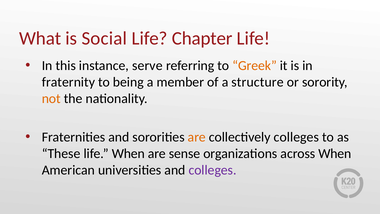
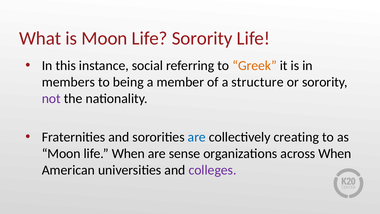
is Social: Social -> Moon
Life Chapter: Chapter -> Sorority
serve: serve -> social
fraternity: fraternity -> members
not colour: orange -> purple
are at (197, 137) colour: orange -> blue
collectively colleges: colleges -> creating
These at (61, 154): These -> Moon
